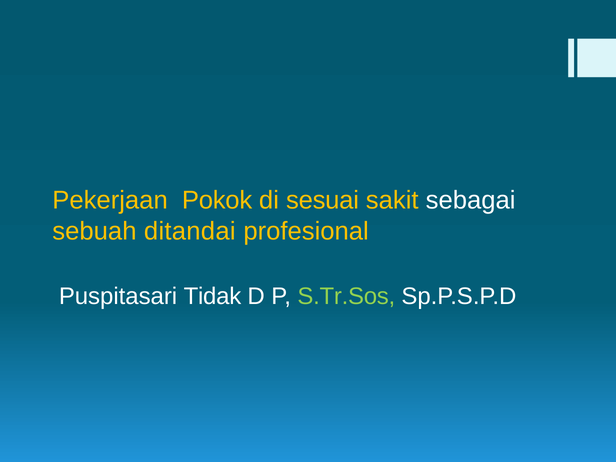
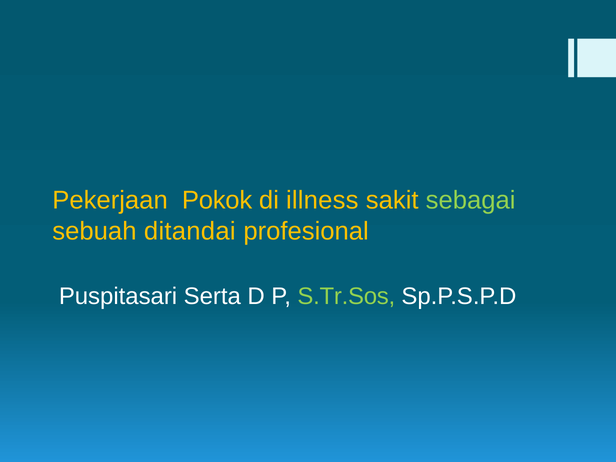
sesuai: sesuai -> illness
sebagai colour: white -> light green
Tidak: Tidak -> Serta
